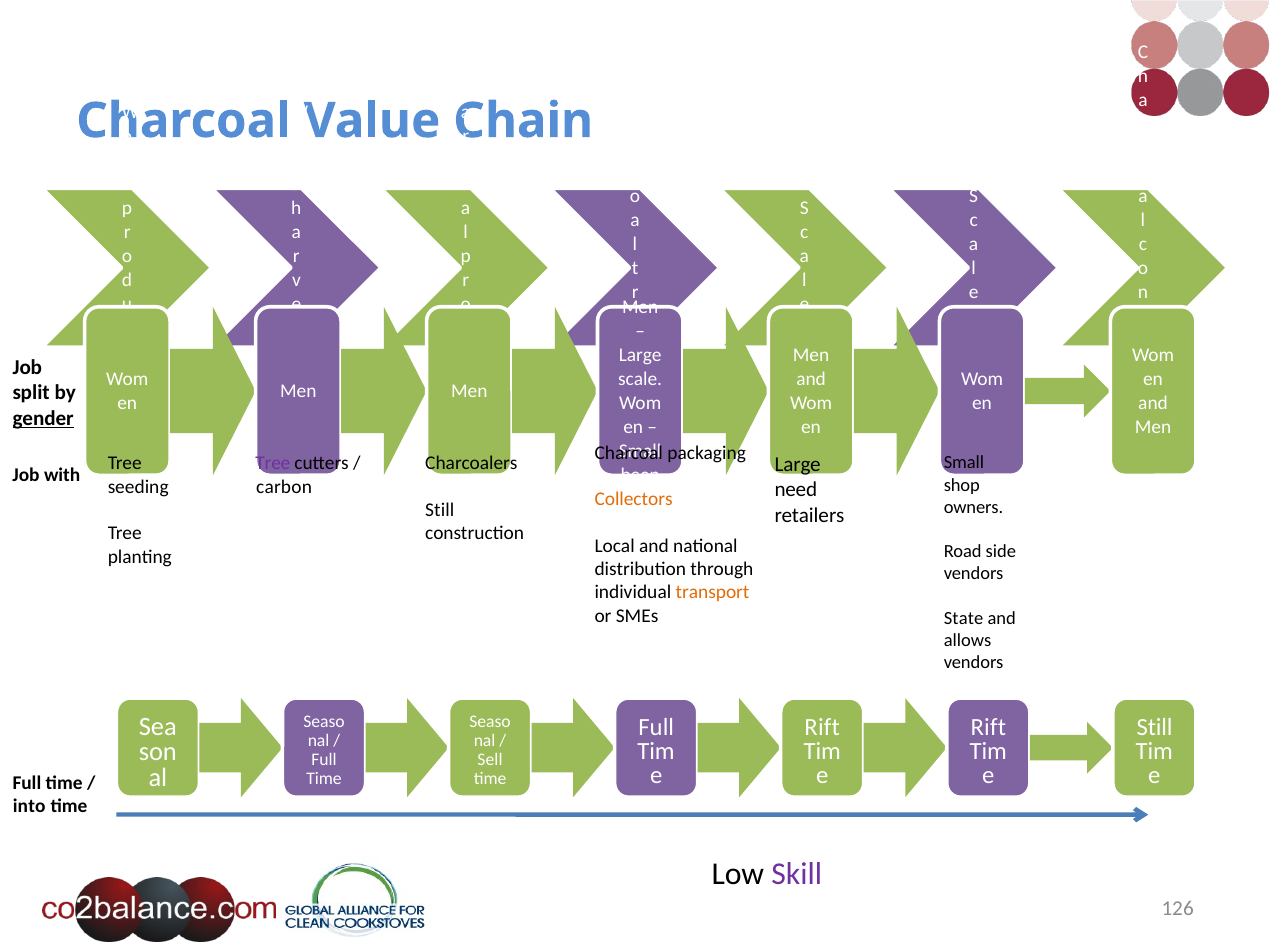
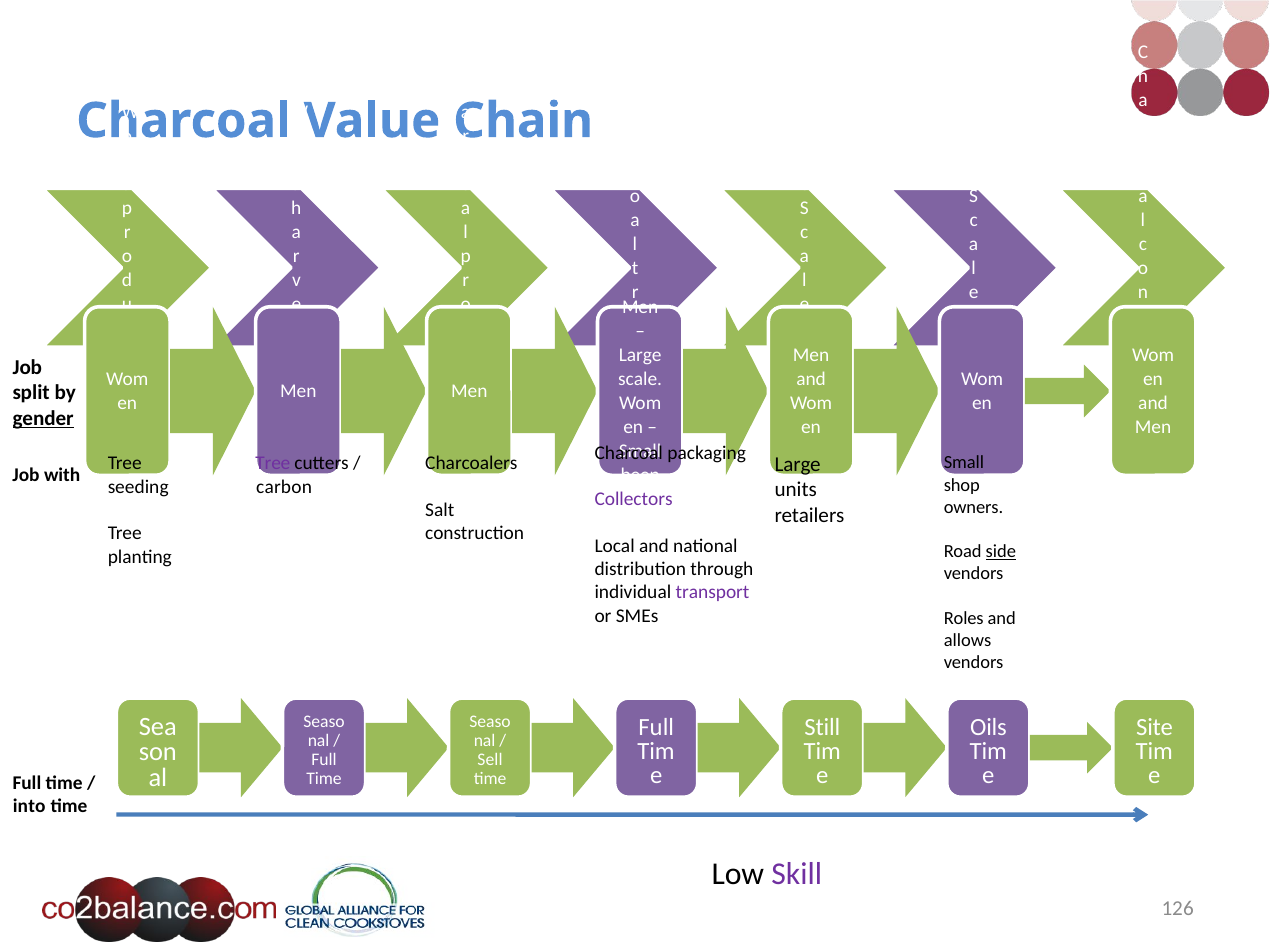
need: need -> units
Collectors colour: orange -> purple
Still at (440, 510): Still -> Salt
side underline: none -> present
transport colour: orange -> purple
State: State -> Roles
Rift at (822, 728): Rift -> Still
Rift at (988, 728): Rift -> Oils
Still at (1155, 728): Still -> Site
